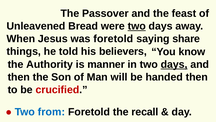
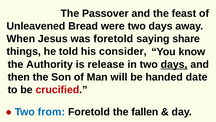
two at (137, 26) underline: present -> none
believers: believers -> consider
manner: manner -> release
handed then: then -> date
recall: recall -> fallen
